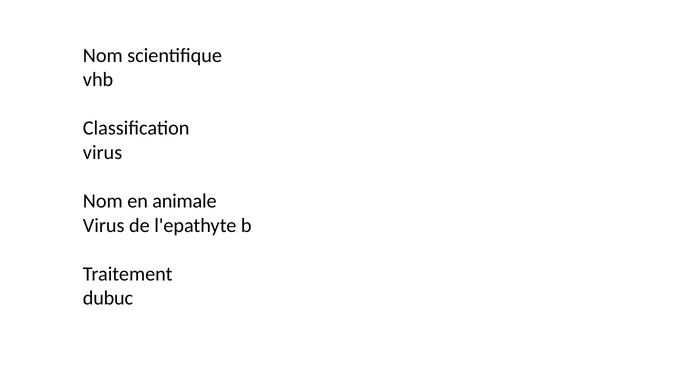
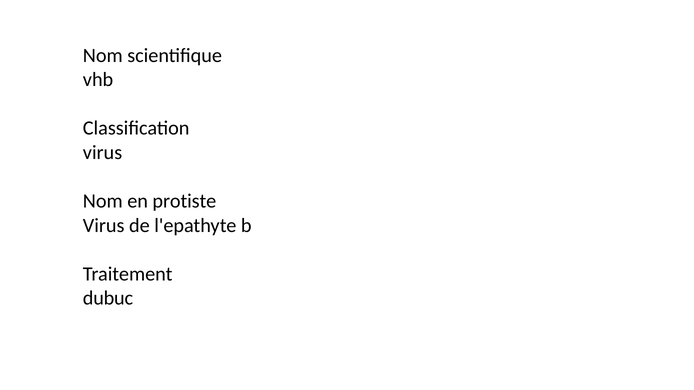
animale: animale -> protiste
